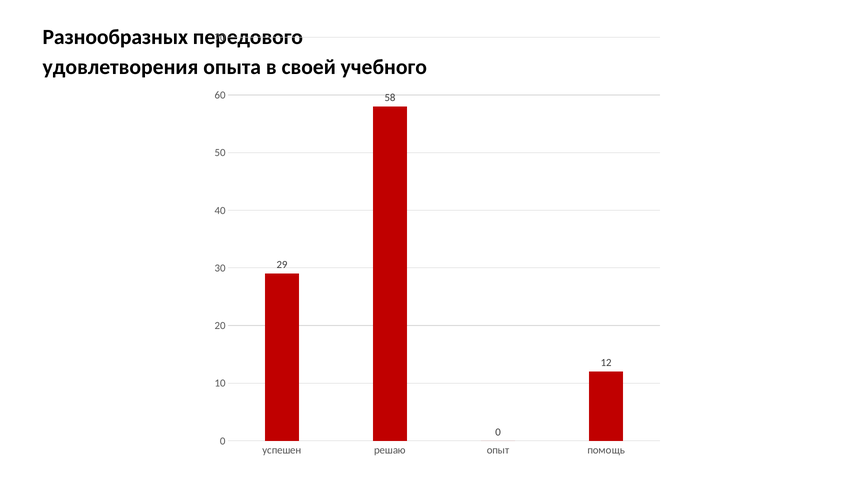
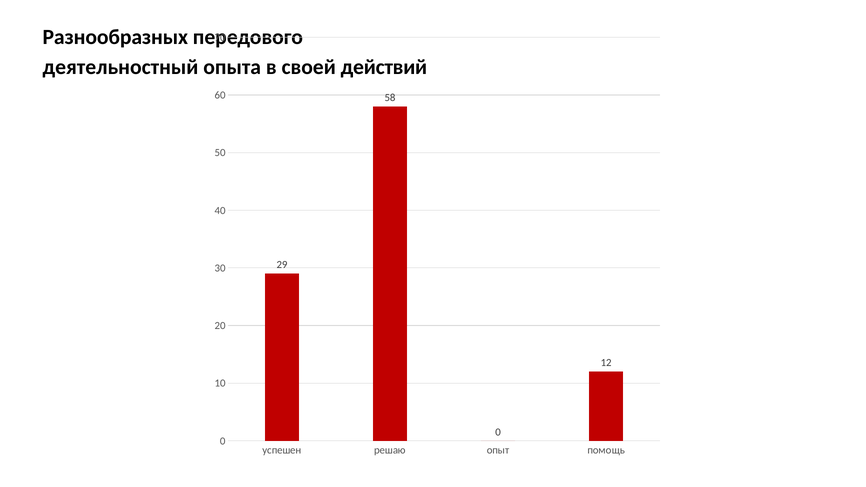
удовлетворения: удовлетворения -> деятельностный
учебного: учебного -> действий
